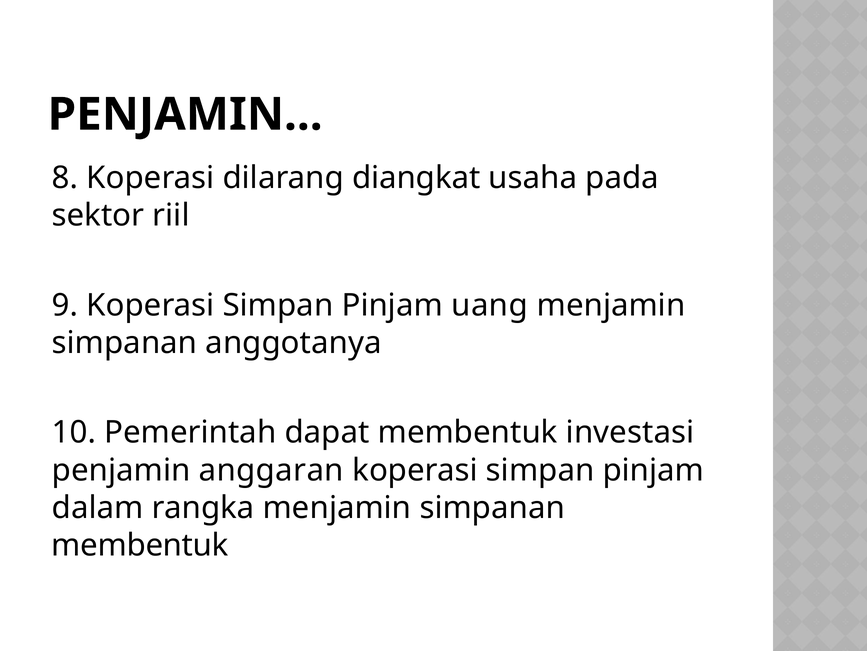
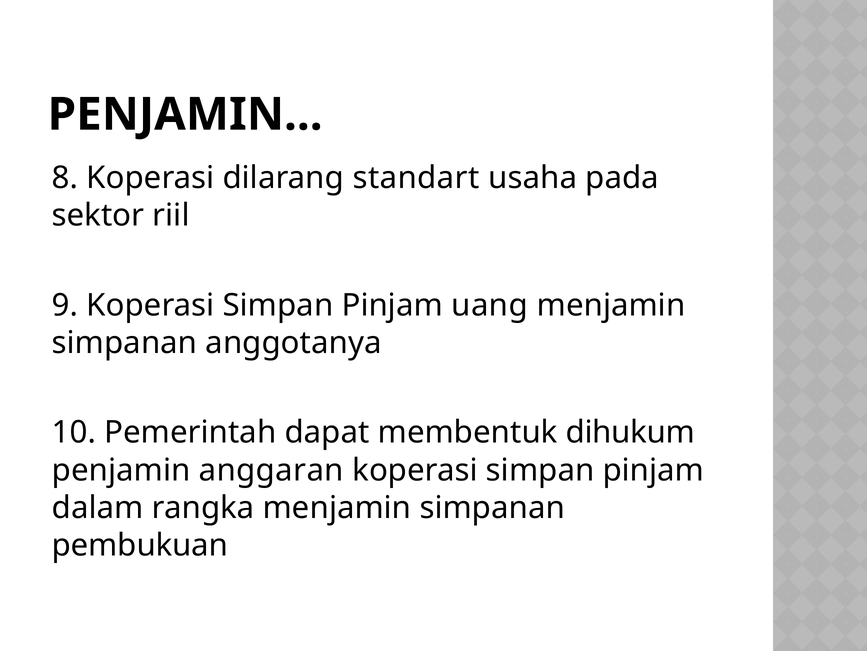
diangkat: diangkat -> standart
investasi: investasi -> dihukum
membentuk at (140, 545): membentuk -> pembukuan
